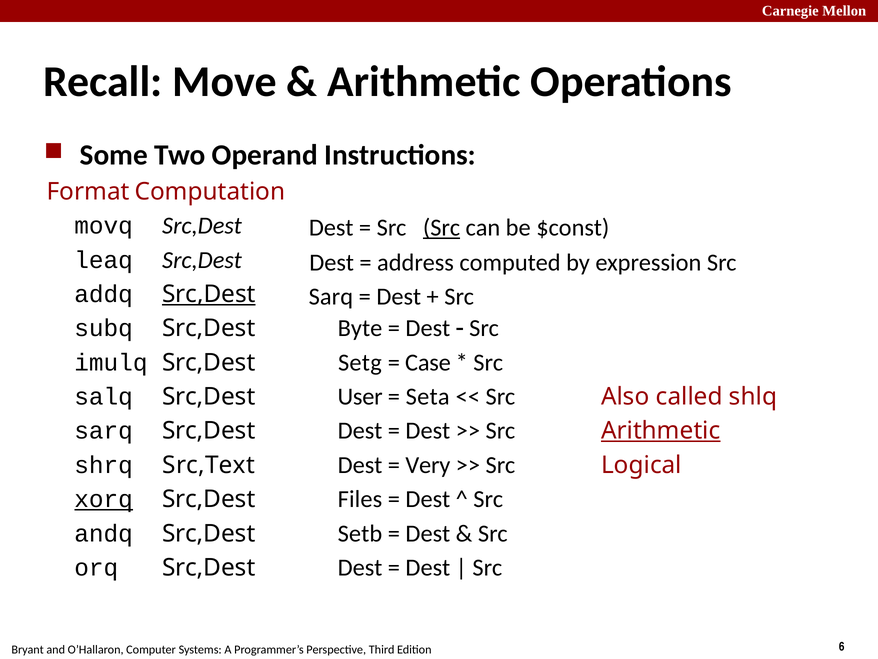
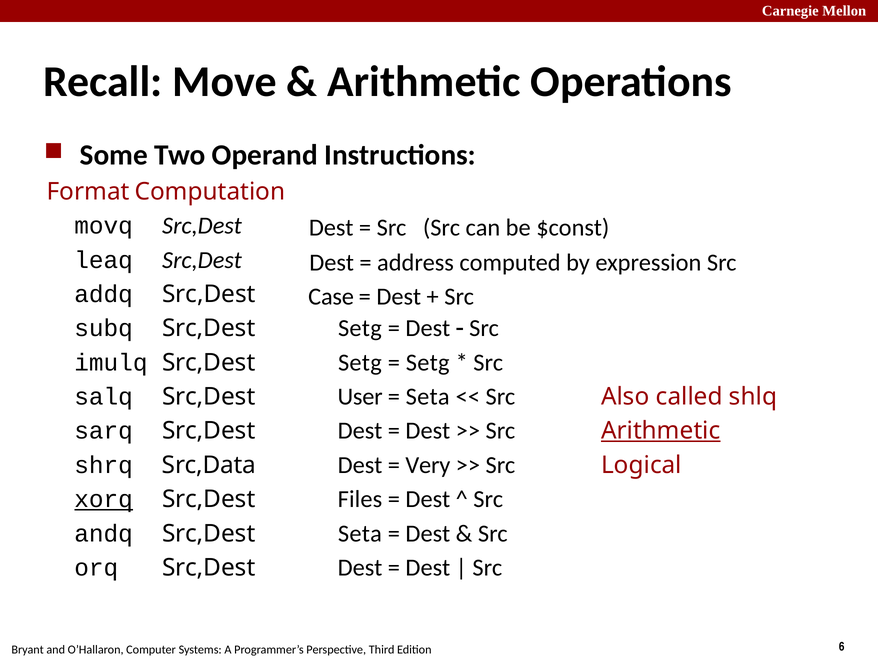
Src at (442, 227) underline: present -> none
Src,Dest at (209, 294) underline: present -> none
Sarq at (331, 296): Sarq -> Case
subq Src,Dest Byte: Byte -> Setg
Case at (428, 362): Case -> Setg
Src,Text: Src,Text -> Src,Data
Src,Dest Setb: Setb -> Seta
